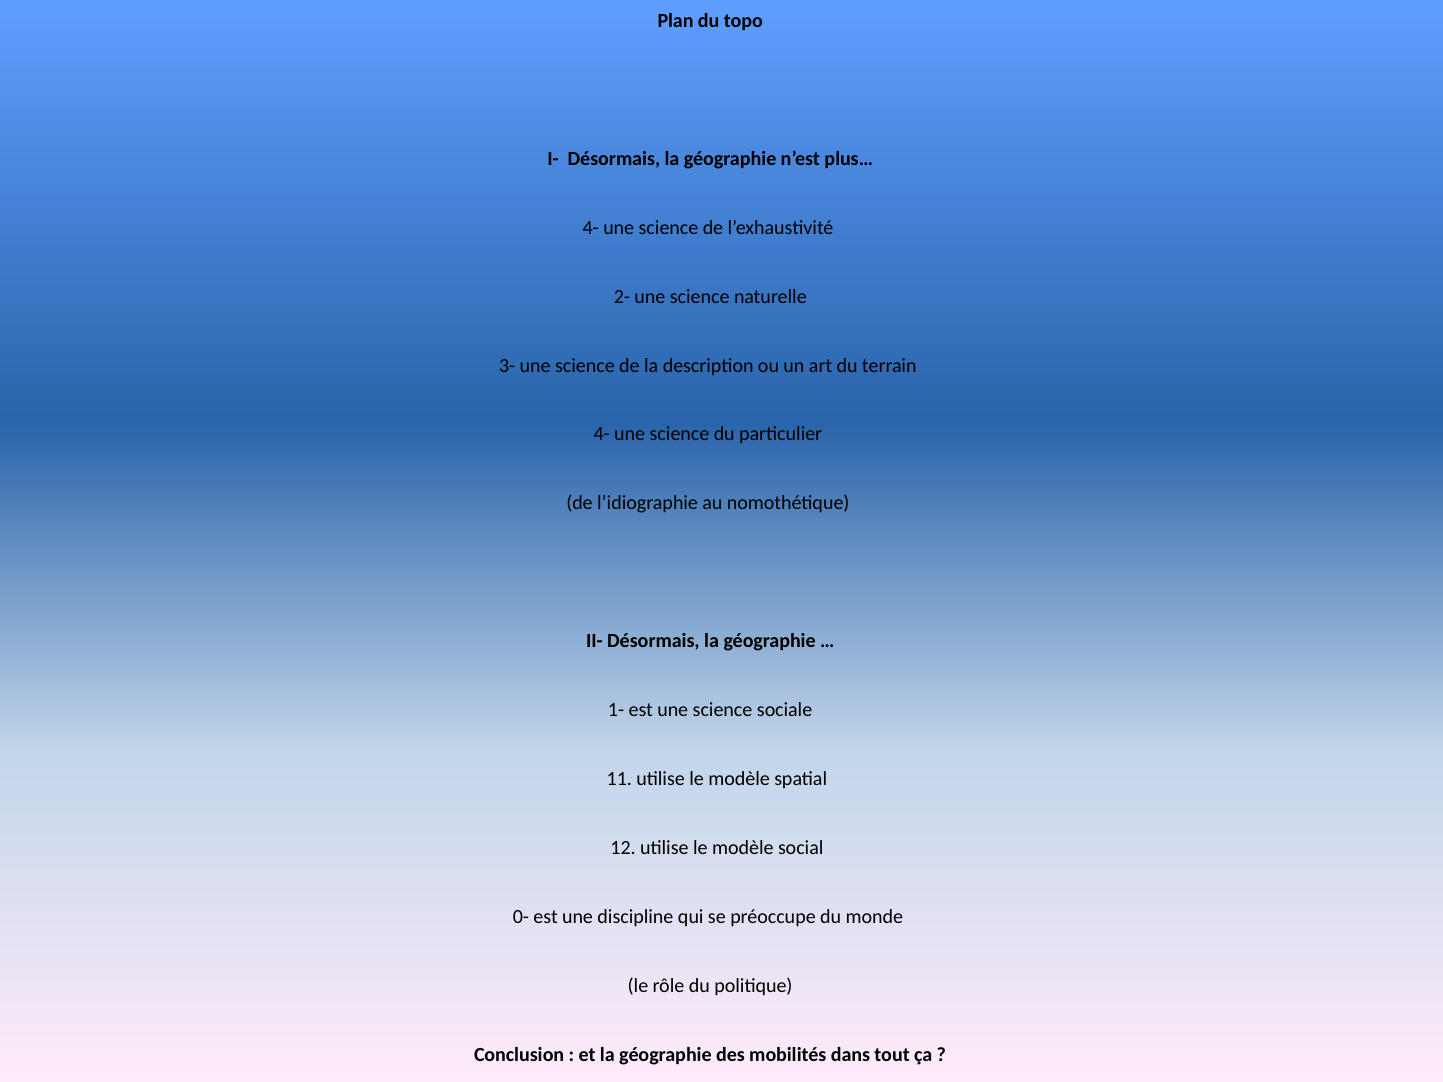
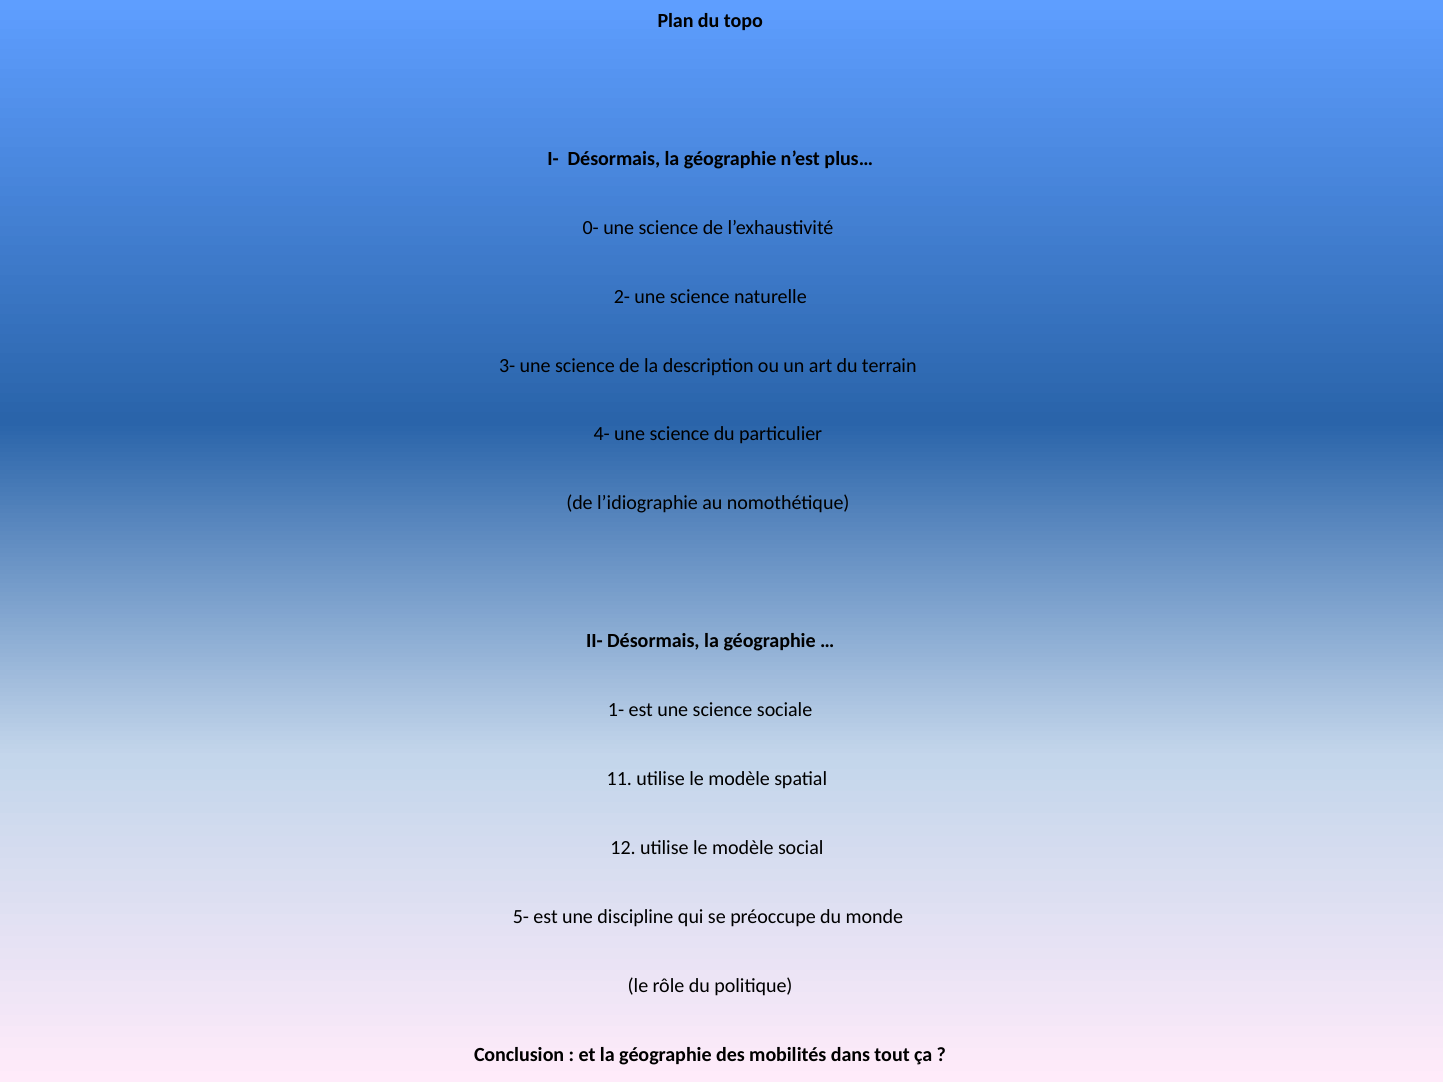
4- at (591, 228): 4- -> 0-
0-: 0- -> 5-
